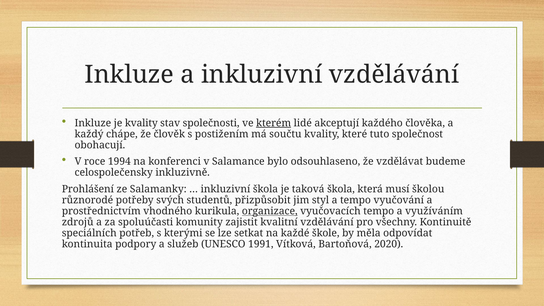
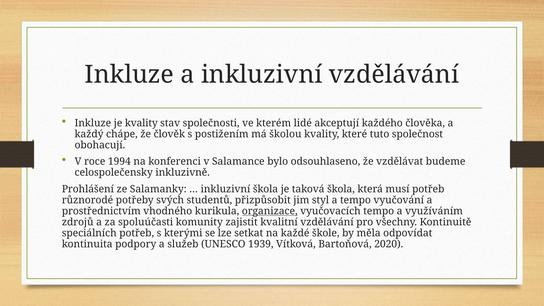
kterém underline: present -> none
součtu: součtu -> školou
musí školou: školou -> potřeb
1991: 1991 -> 1939
